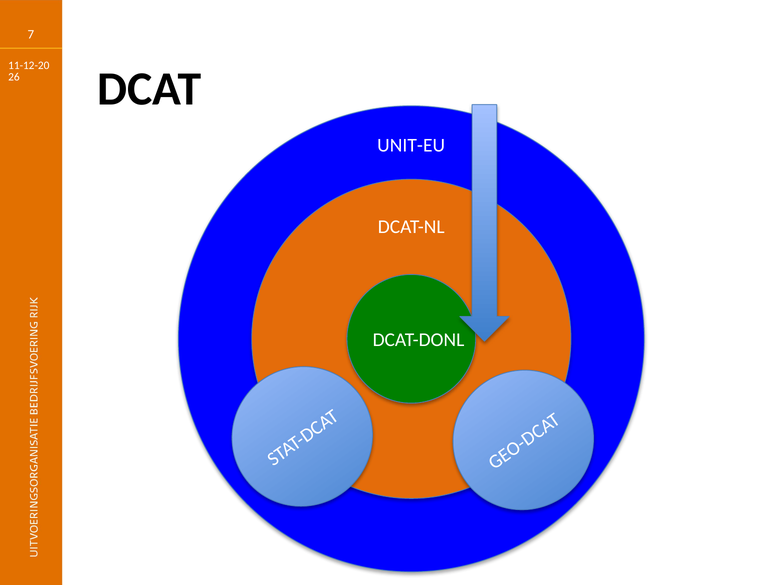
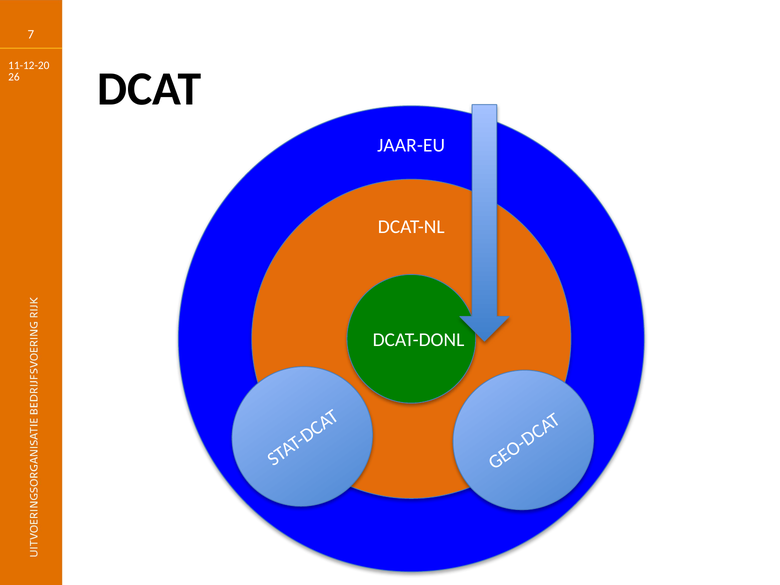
UNIT-EU: UNIT-EU -> JAAR-EU
